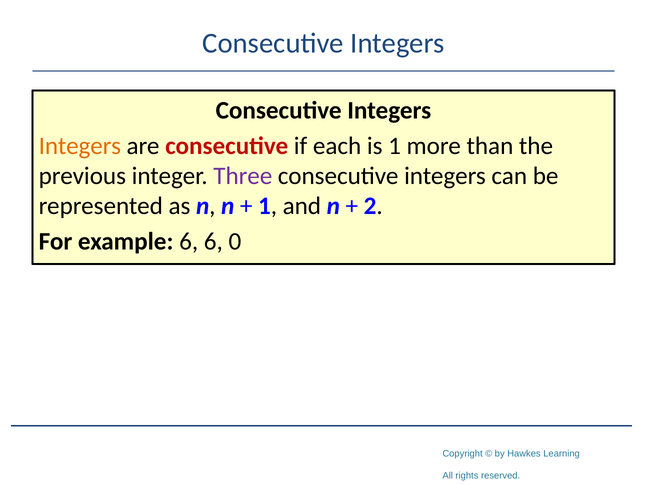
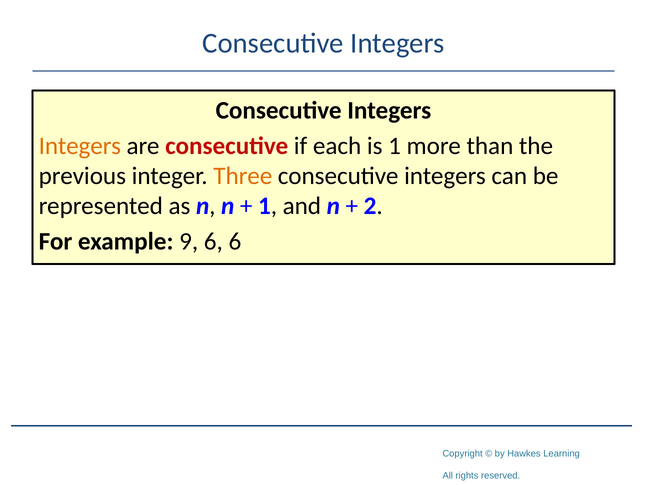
Three colour: purple -> orange
example 6: 6 -> 9
6 0: 0 -> 6
